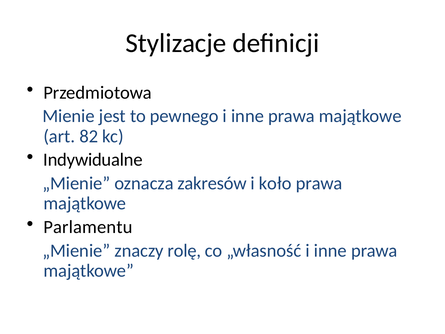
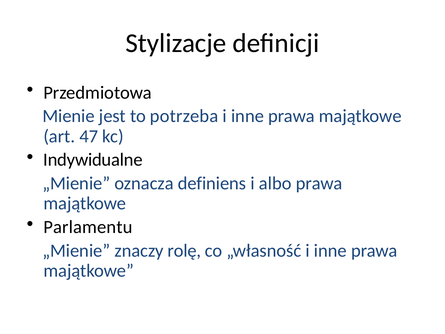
pewnego: pewnego -> potrzeba
82: 82 -> 47
zakresów: zakresów -> definiens
koło: koło -> albo
